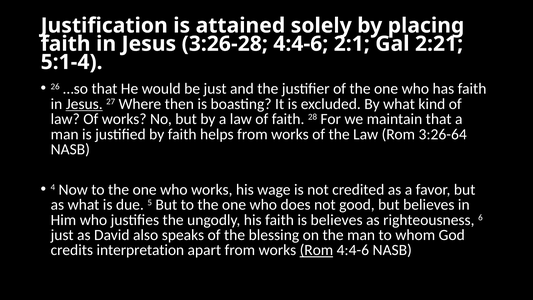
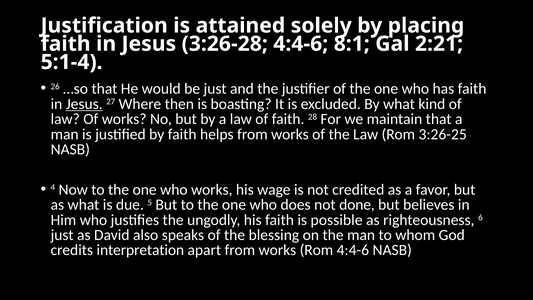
2:1: 2:1 -> 8:1
3:26-64: 3:26-64 -> 3:26-25
good: good -> done
is believes: believes -> possible
Rom at (316, 250) underline: present -> none
